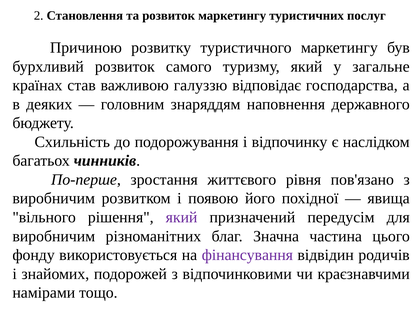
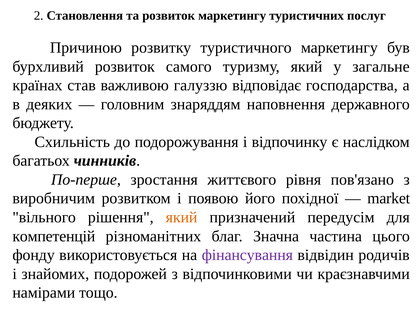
явища: явища -> market
який at (182, 218) colour: purple -> orange
виробничим at (54, 236): виробничим -> компетенцій
